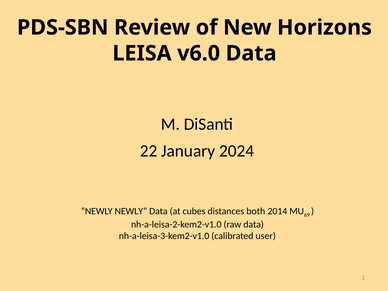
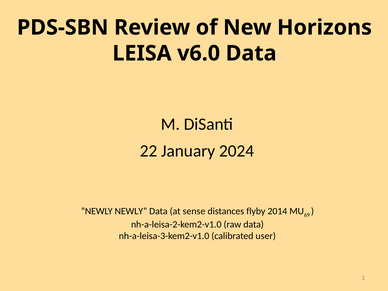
cubes: cubes -> sense
both: both -> flyby
